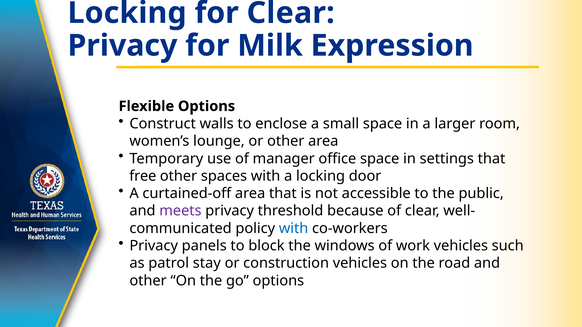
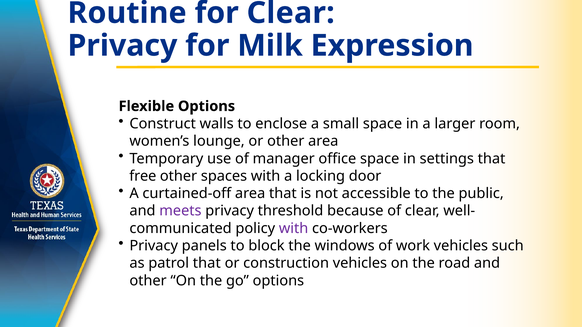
Locking at (127, 13): Locking -> Routine
with at (294, 229) colour: blue -> purple
patrol stay: stay -> that
